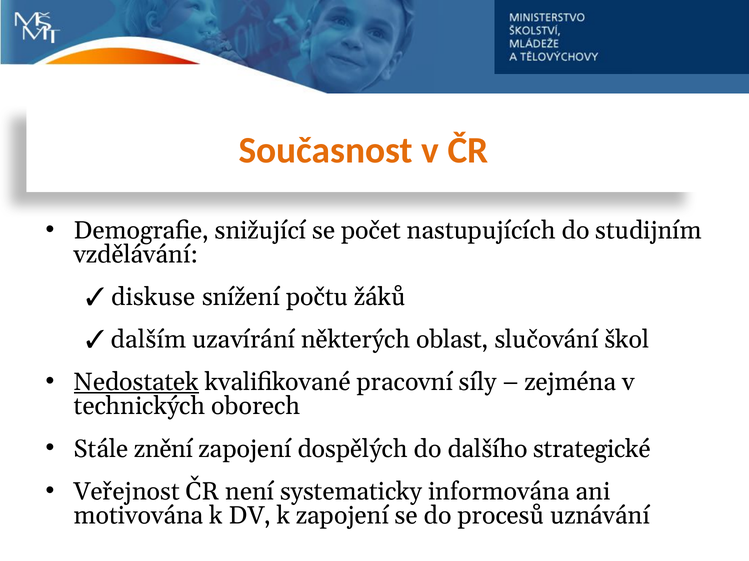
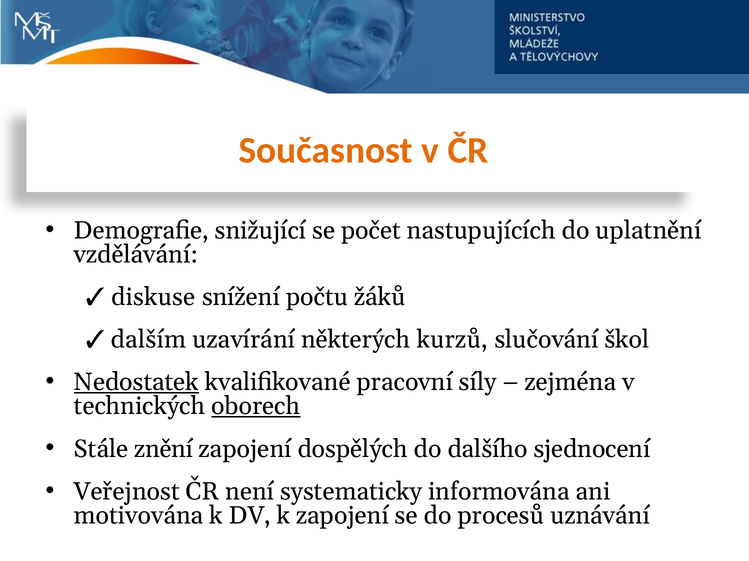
studijním: studijním -> uplatnění
oblast: oblast -> kurzů
oborech underline: none -> present
strategické: strategické -> sjednocení
